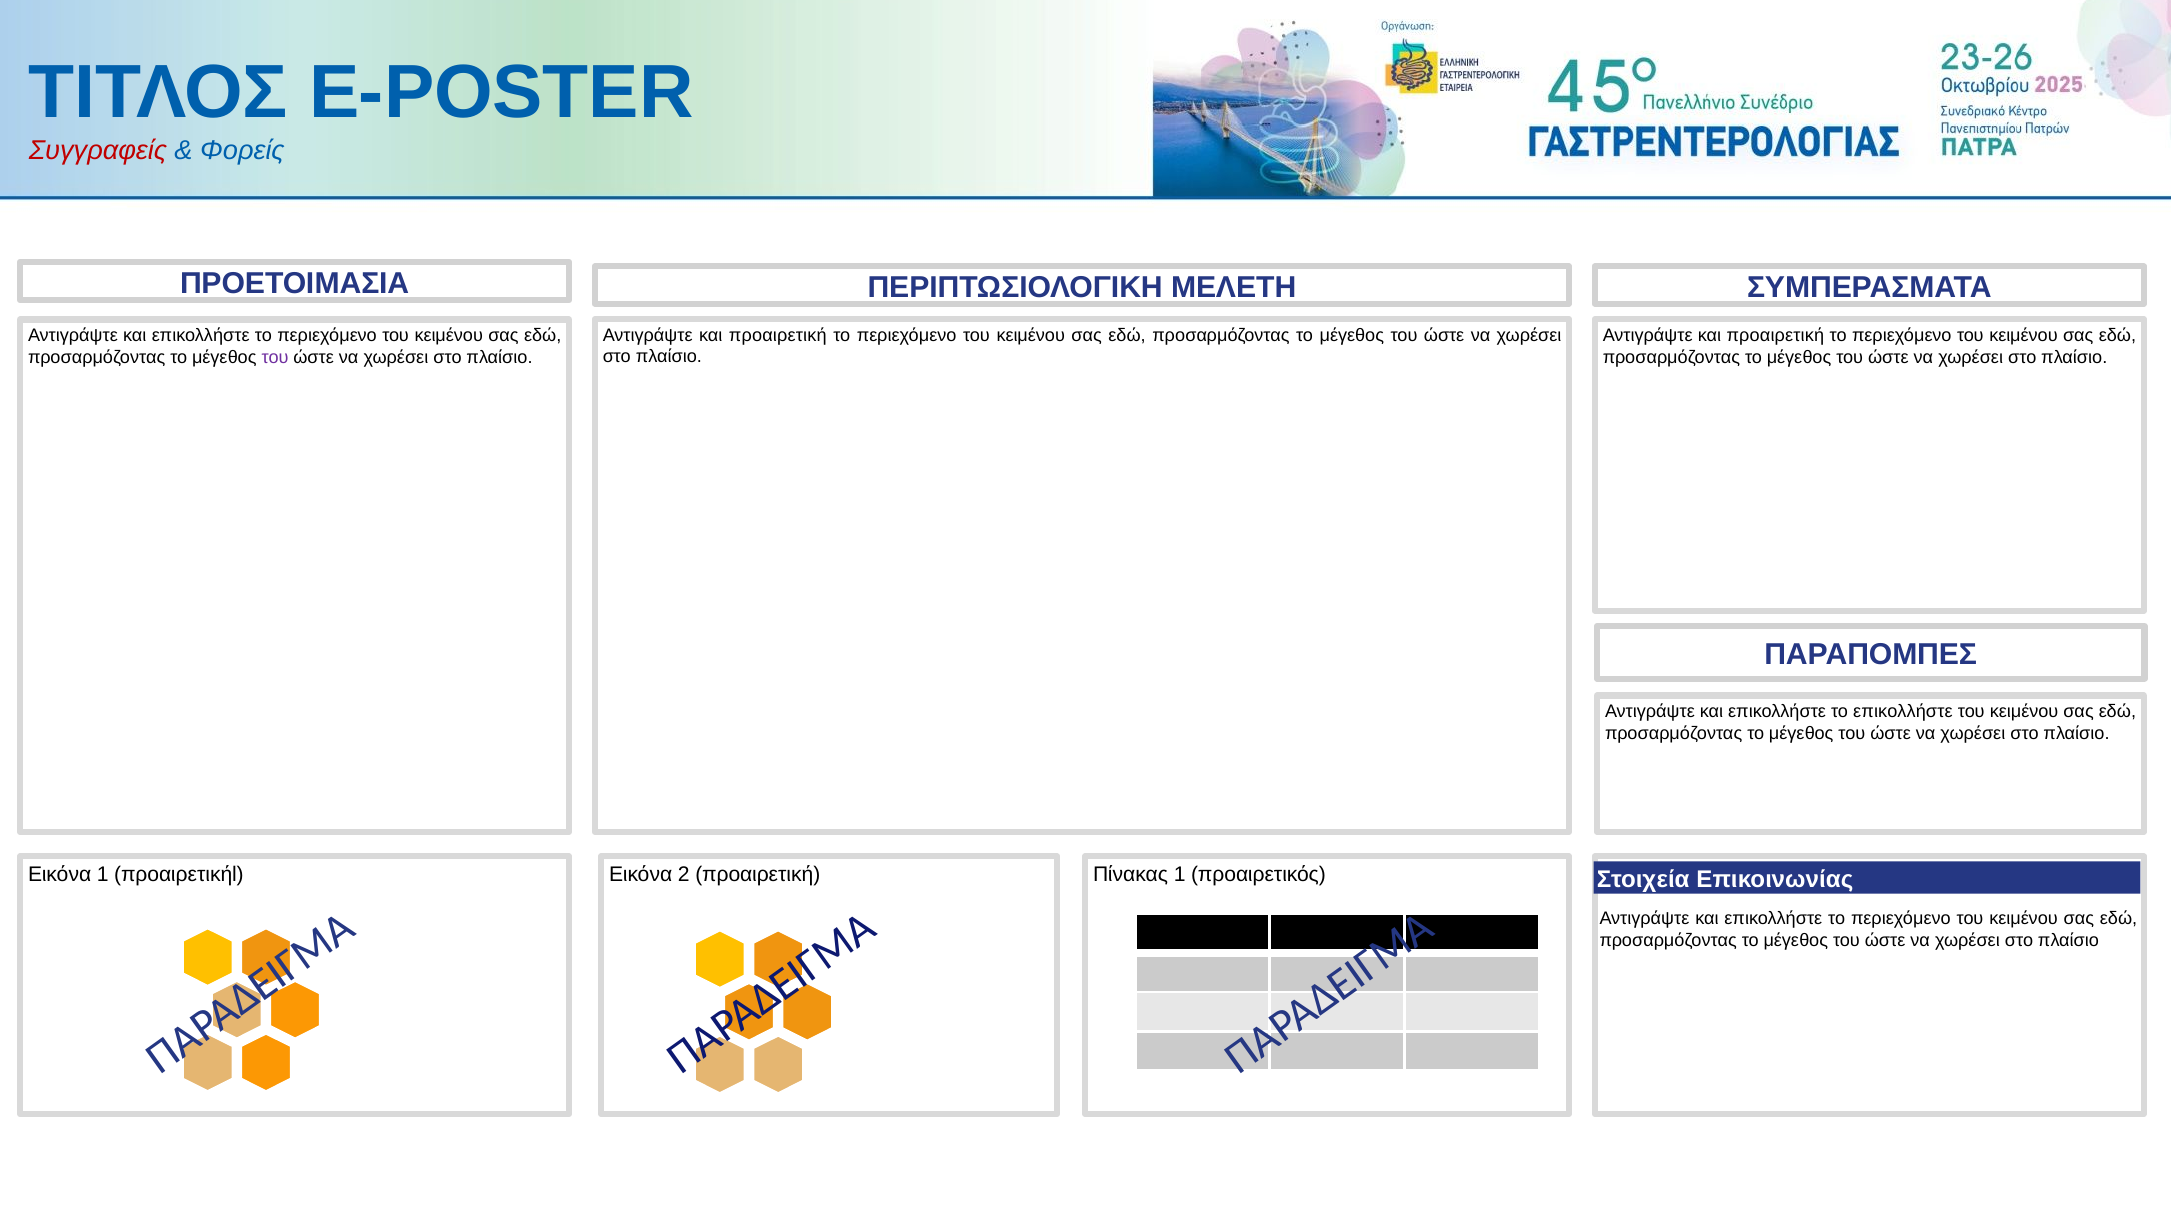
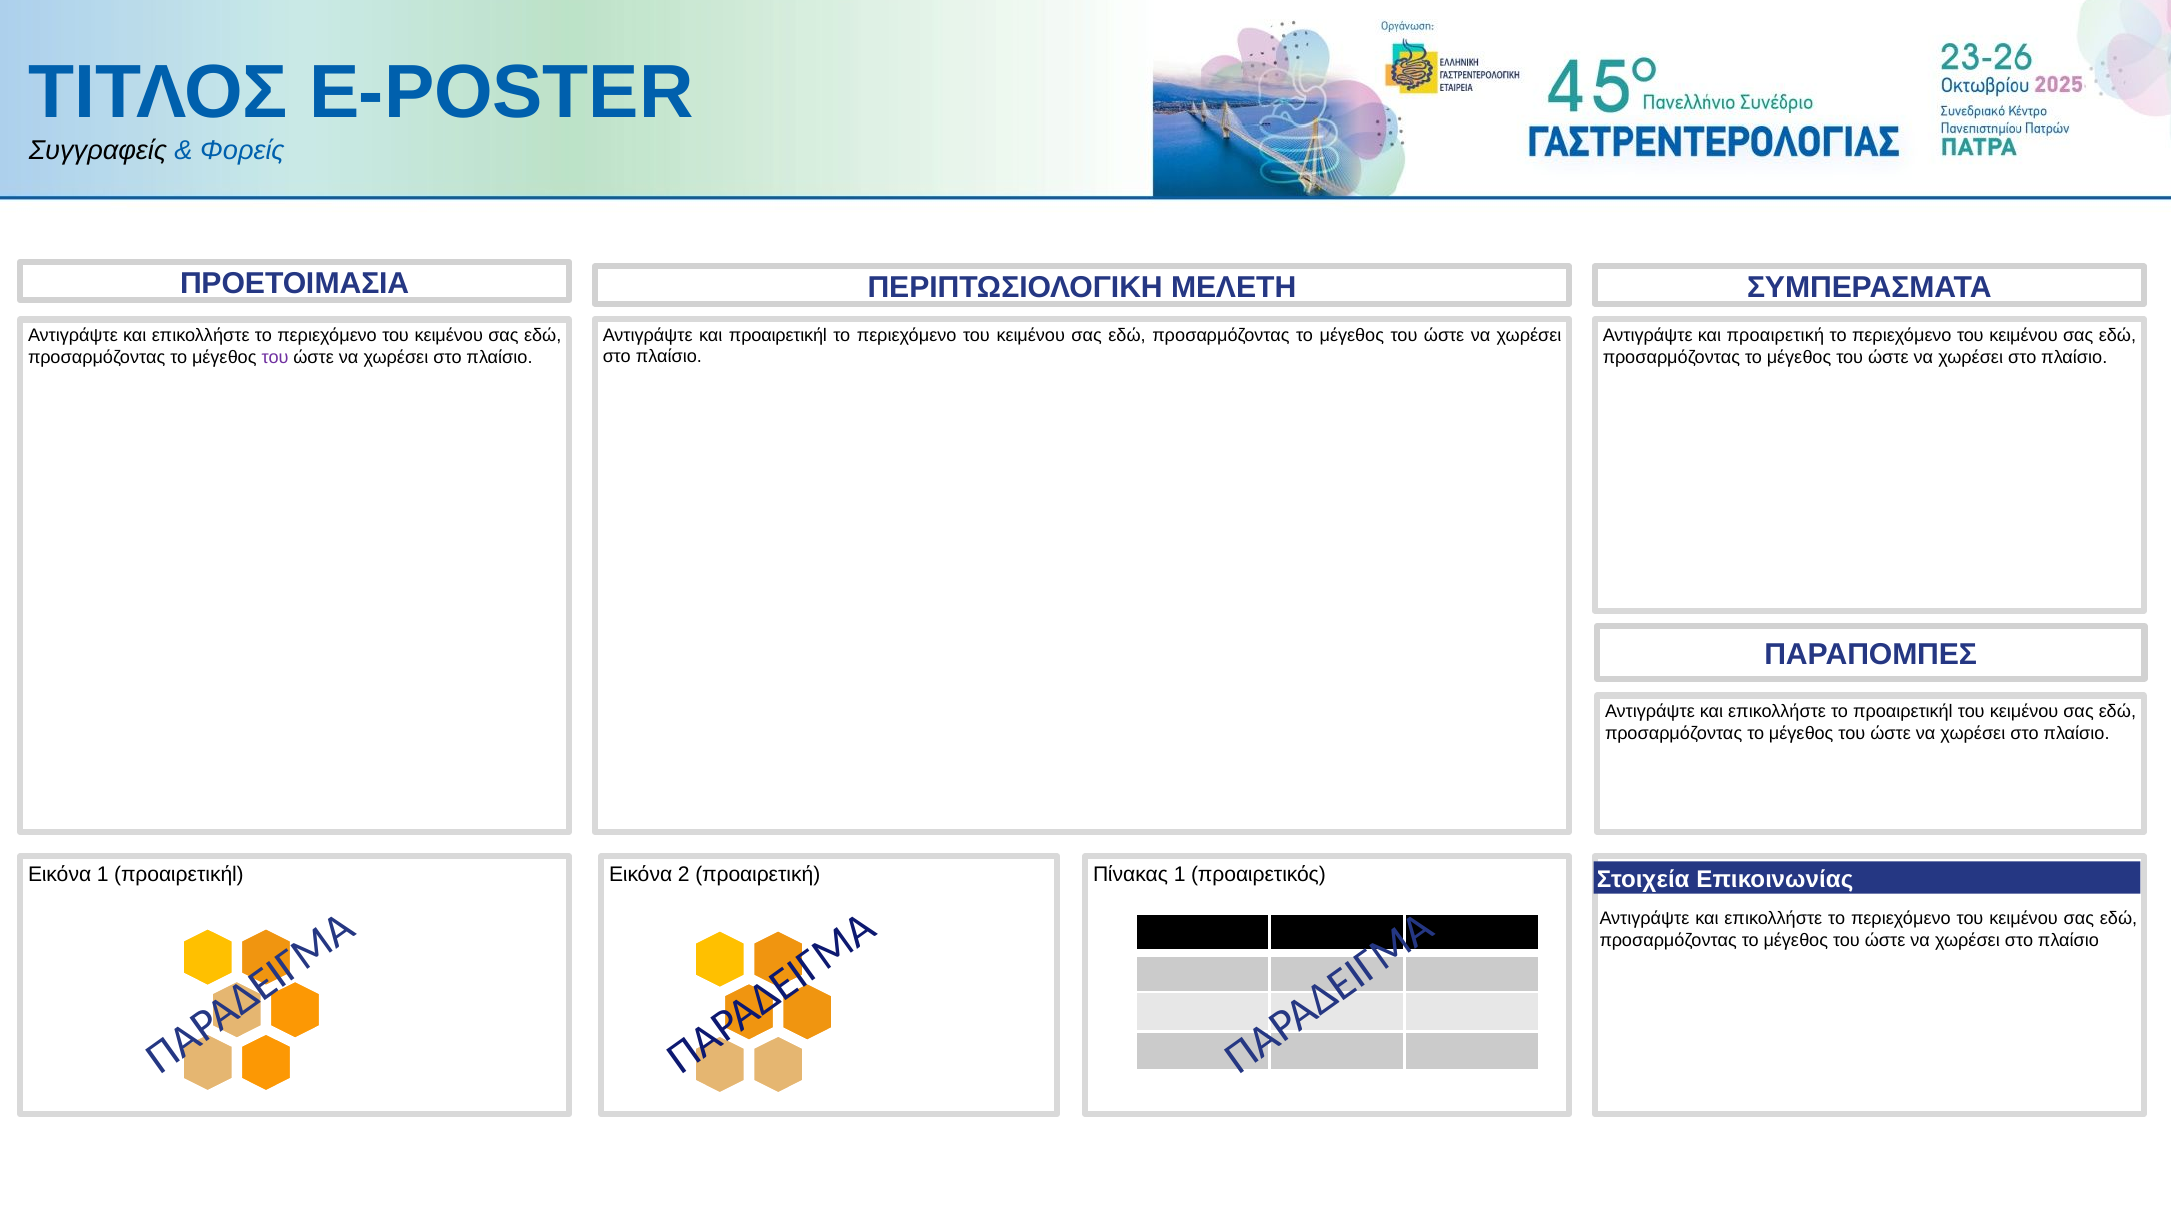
Συγγραφείς colour: red -> black
προαιρετική at (778, 335): προαιρετική -> προαιρετικήl
το επικολλήστε: επικολλήστε -> προαιρετικήl
